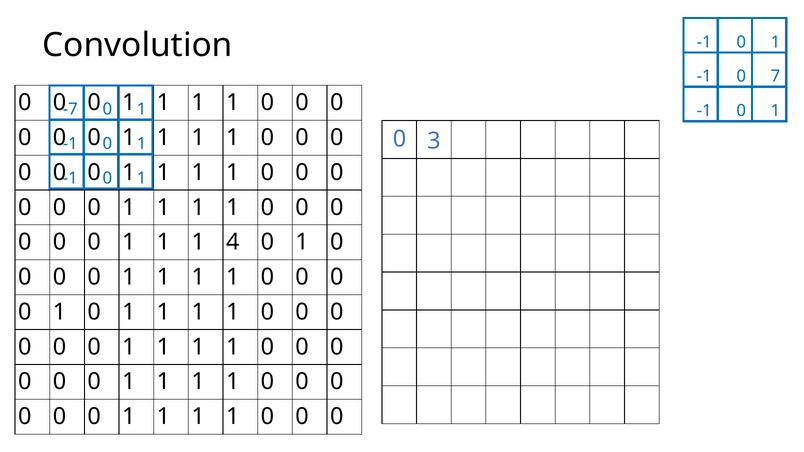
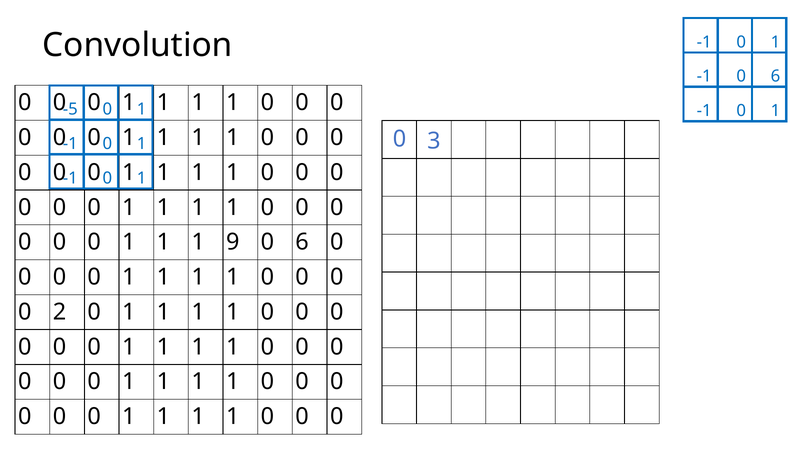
-1 0 7: 7 -> 6
-7: -7 -> -5
4: 4 -> 9
1 at (302, 242): 1 -> 6
1 at (59, 312): 1 -> 2
